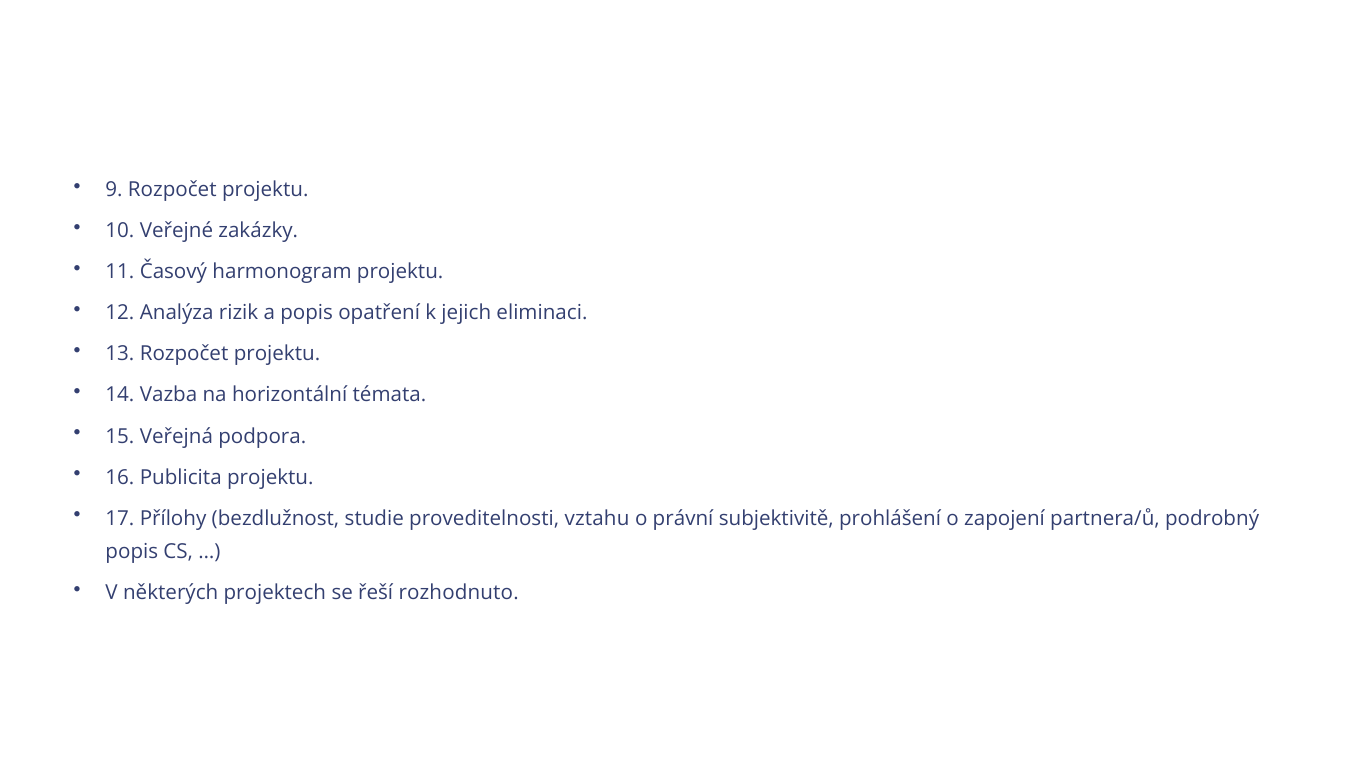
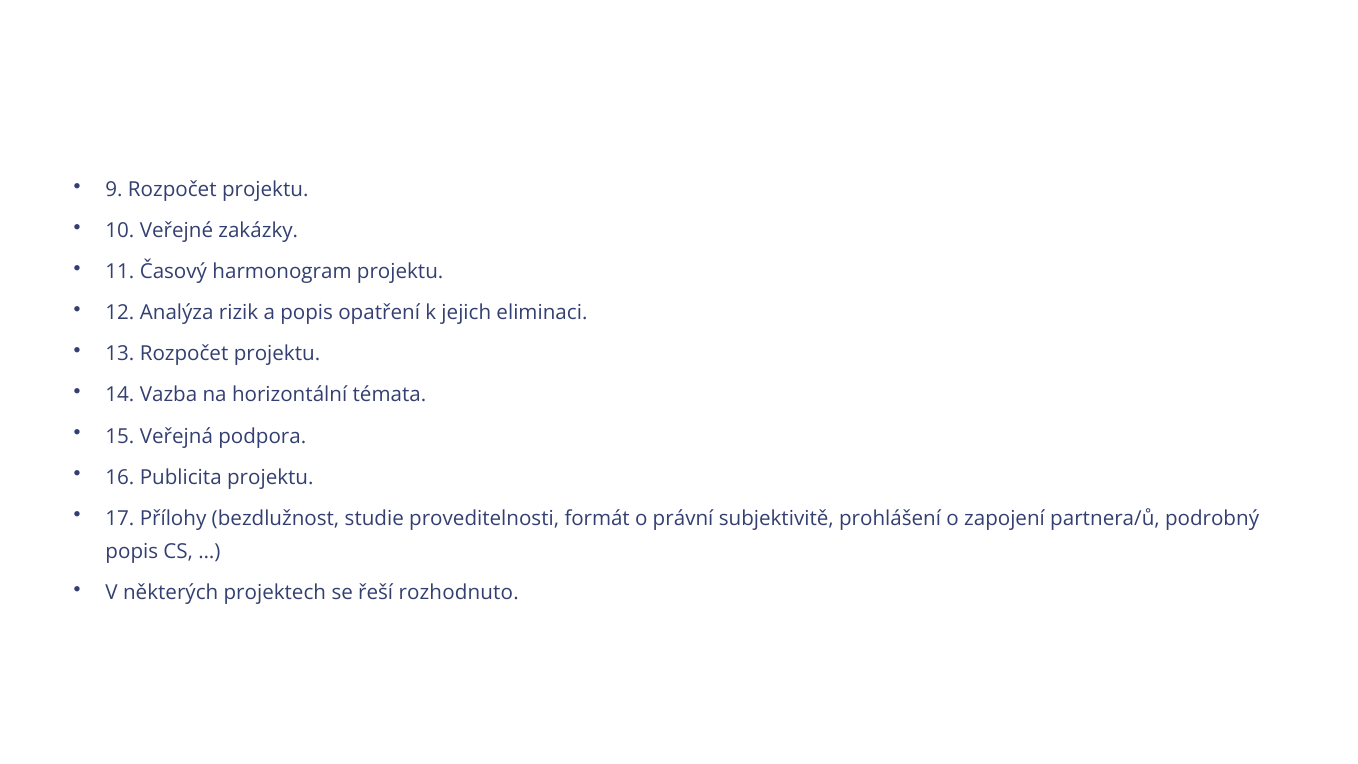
vztahu: vztahu -> formát
